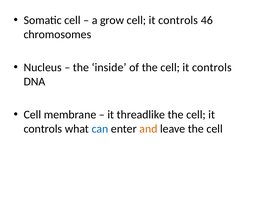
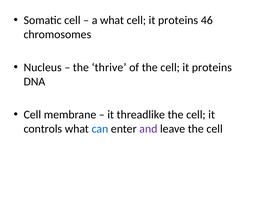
a grow: grow -> what
controls at (178, 20): controls -> proteins
inside: inside -> thrive
controls at (212, 67): controls -> proteins
and colour: orange -> purple
